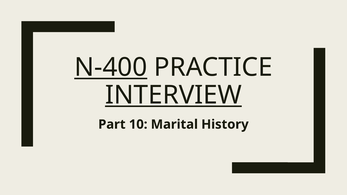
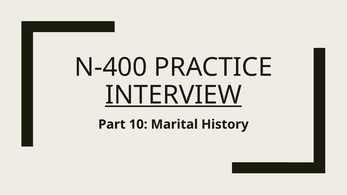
N-400 underline: present -> none
